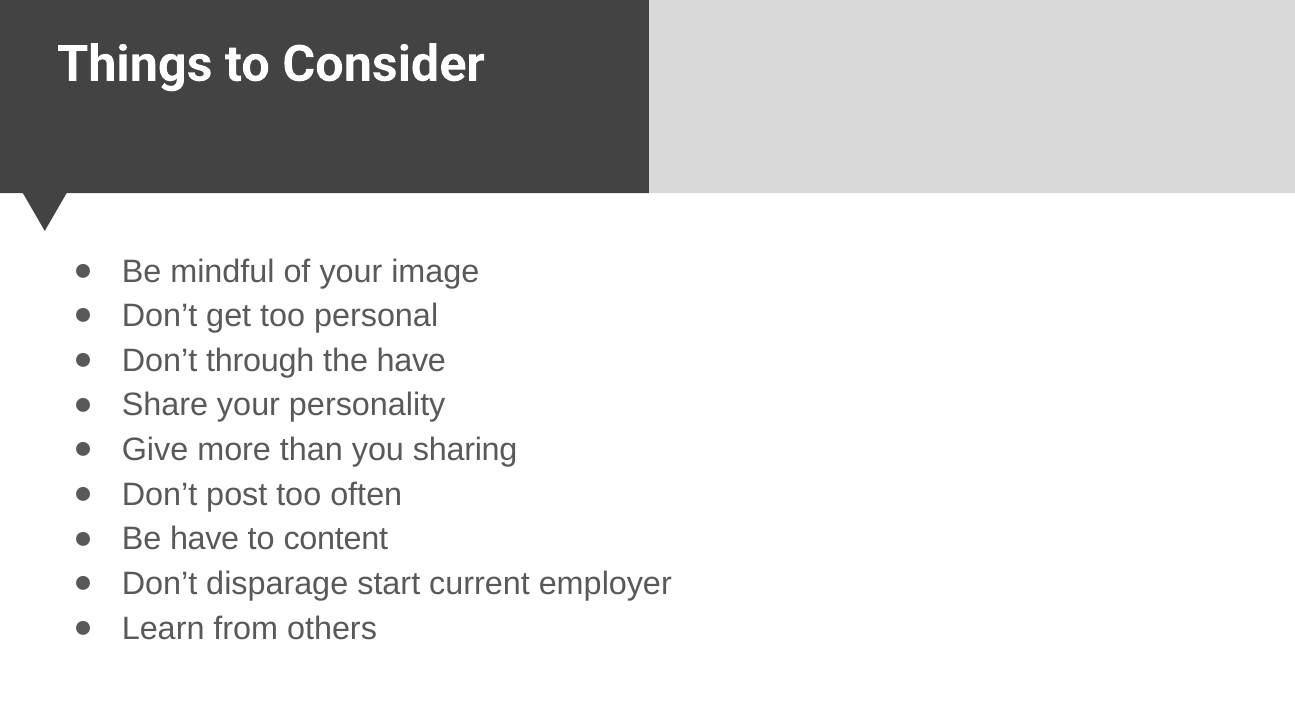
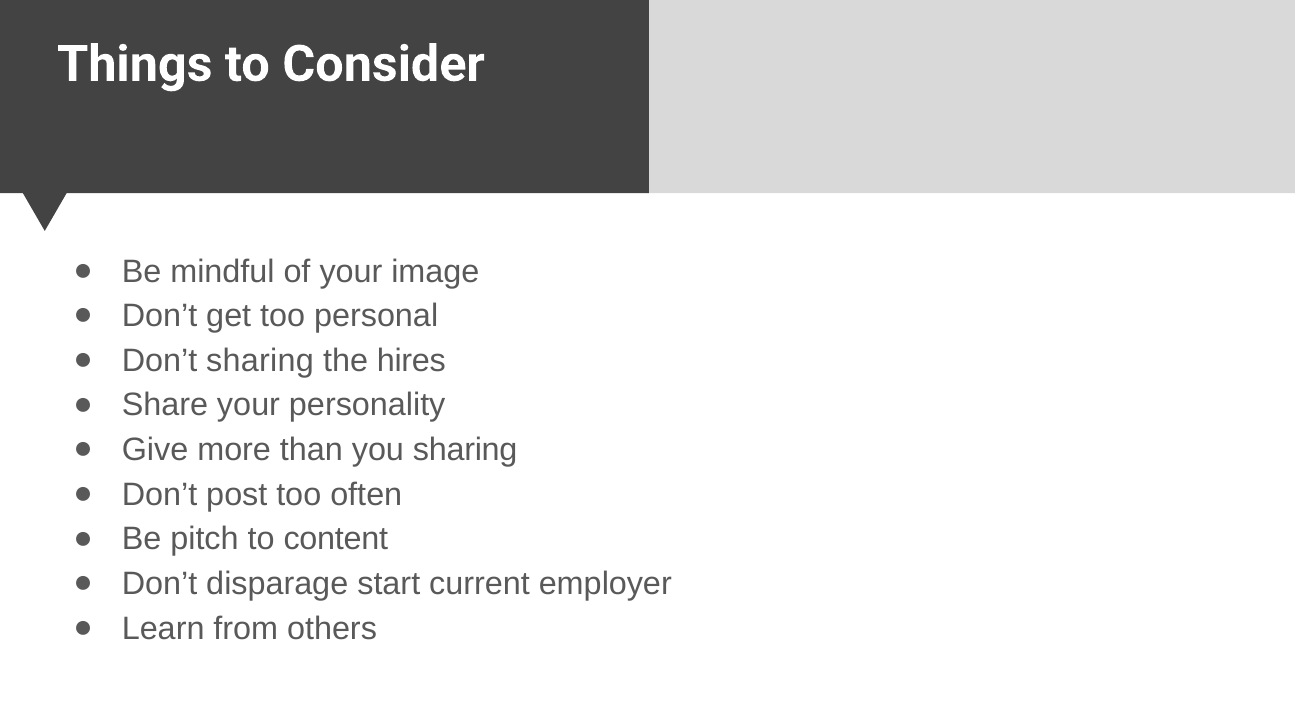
Don’t through: through -> sharing
the have: have -> hires
Be have: have -> pitch
